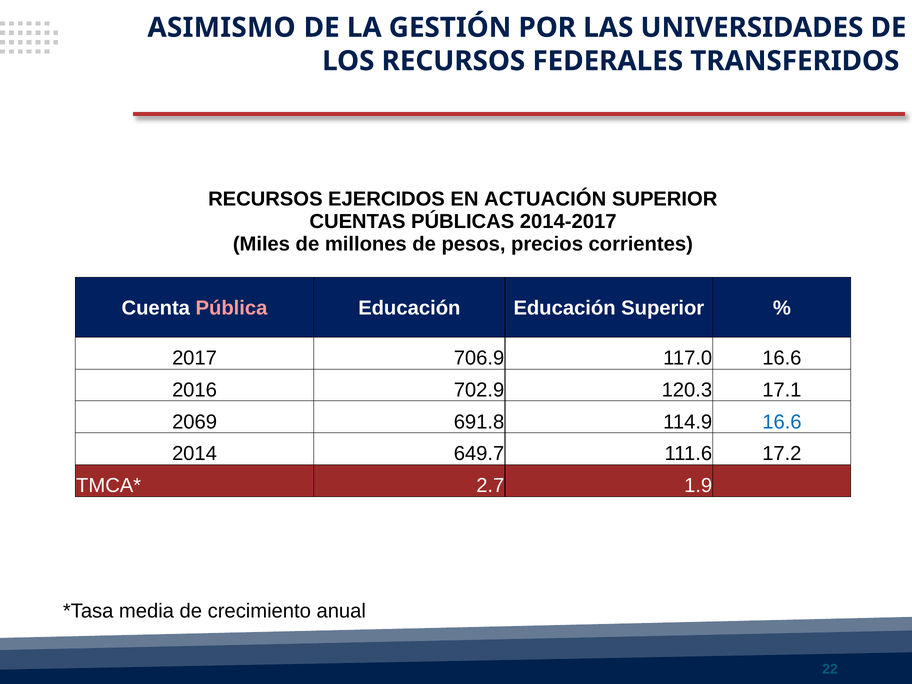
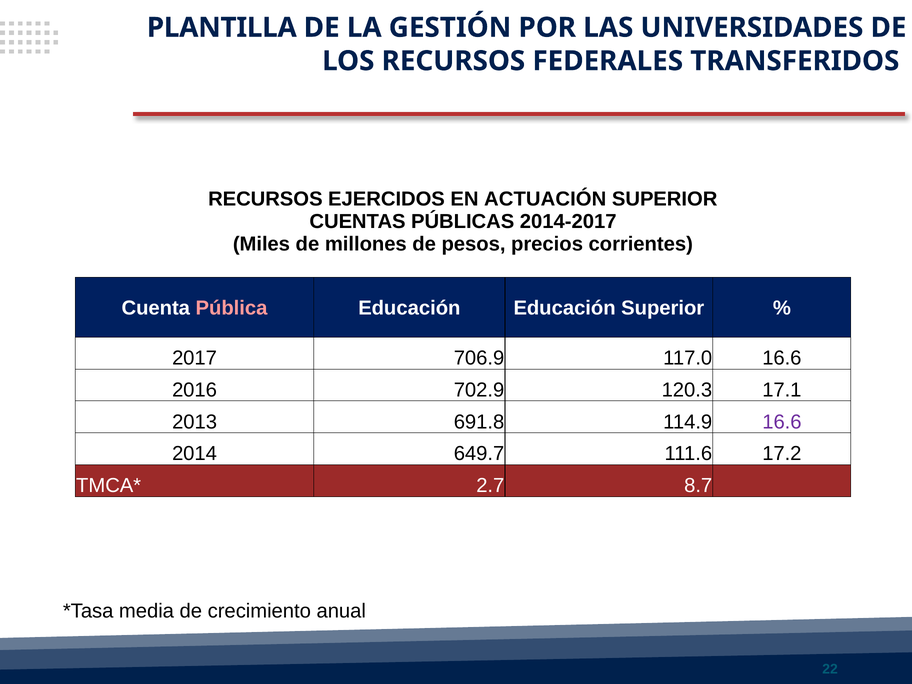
ASIMISMO: ASIMISMO -> PLANTILLA
2069: 2069 -> 2013
16.6 at (782, 422) colour: blue -> purple
1.9: 1.9 -> 8.7
